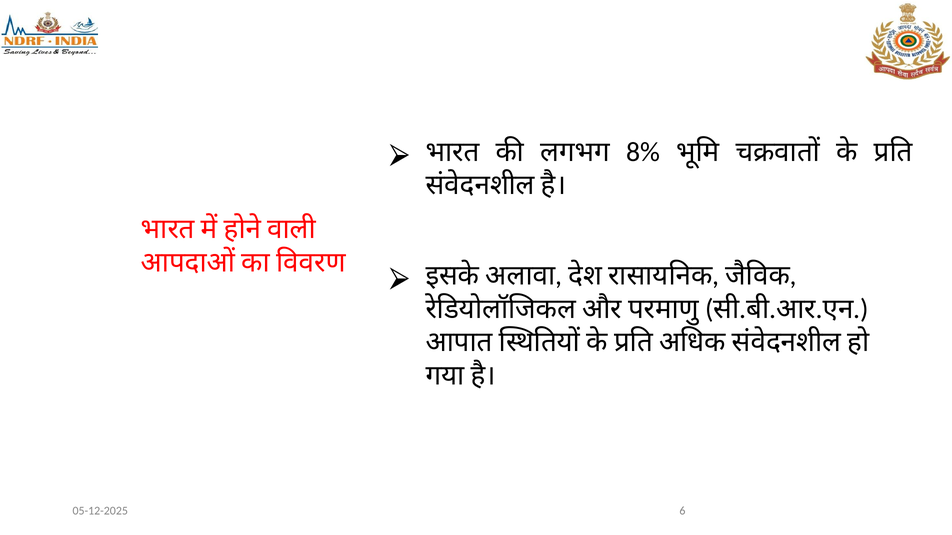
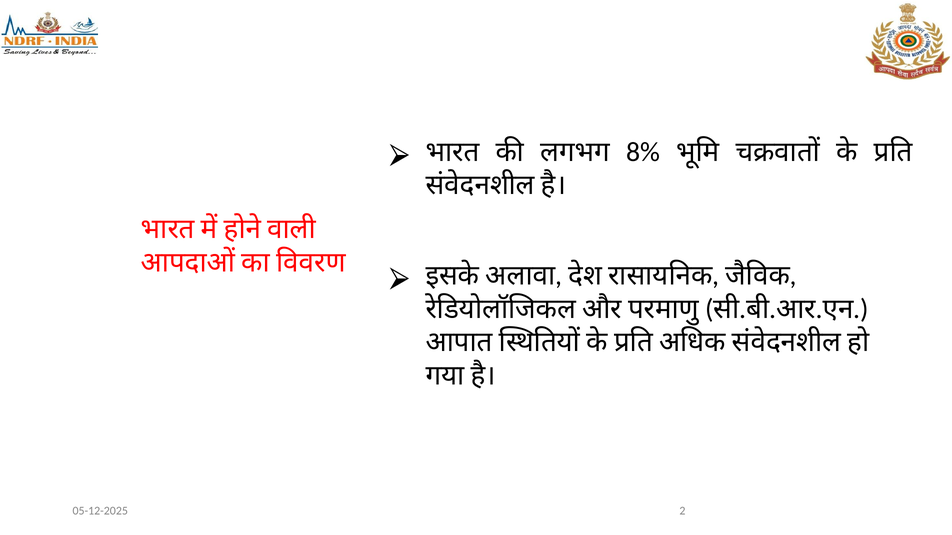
6: 6 -> 2
